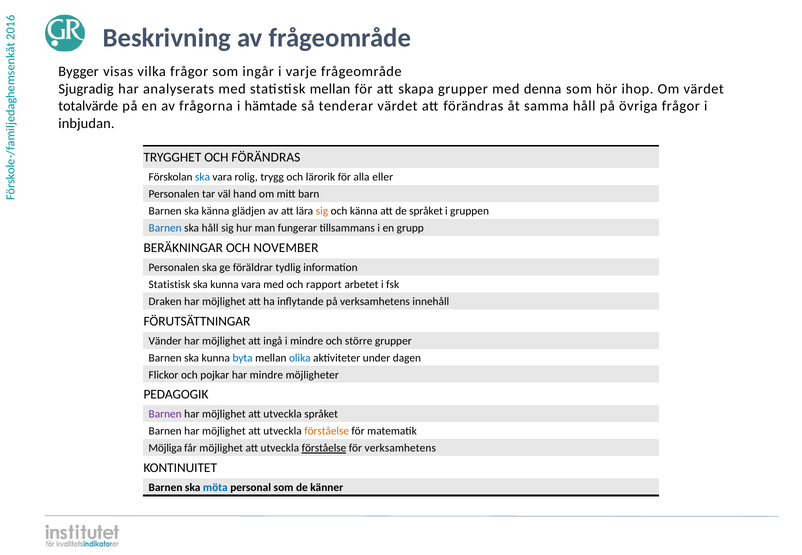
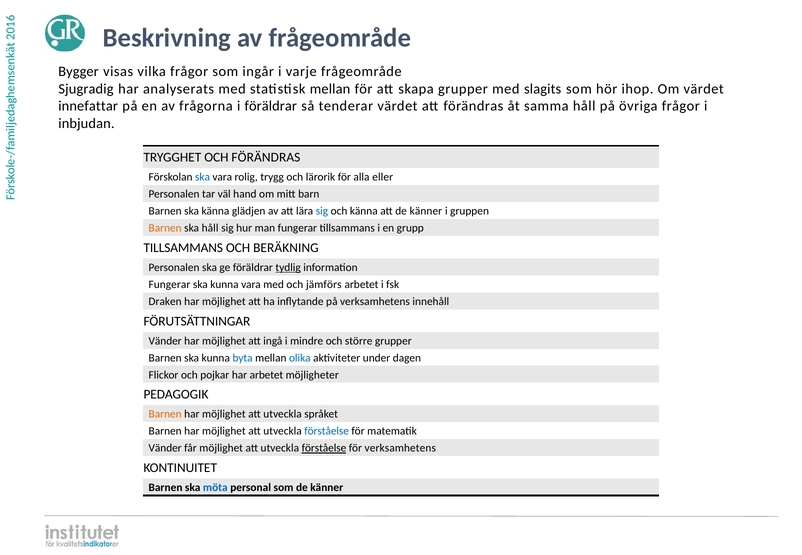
denna: denna -> slagits
totalvärde: totalvärde -> innefattar
i hämtade: hämtade -> föräldrar
sig at (322, 211) colour: orange -> blue
att de språket: språket -> känner
Barnen at (165, 228) colour: blue -> orange
BERÄKNINGAR at (183, 248): BERÄKNINGAR -> TILLSAMMANS
NOVEMBER: NOVEMBER -> BERÄKNING
tydlig underline: none -> present
Statistisk at (169, 285): Statistisk -> Fungerar
rapport: rapport -> jämförs
har mindre: mindre -> arbetet
Barnen at (165, 414) colour: purple -> orange
förståelse at (327, 431) colour: orange -> blue
Möjliga at (165, 448): Möjliga -> Vänder
